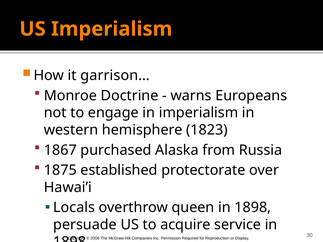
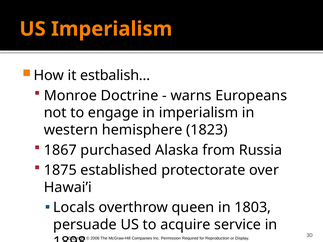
garrison…: garrison… -> estbalish…
queen in 1898: 1898 -> 1803
